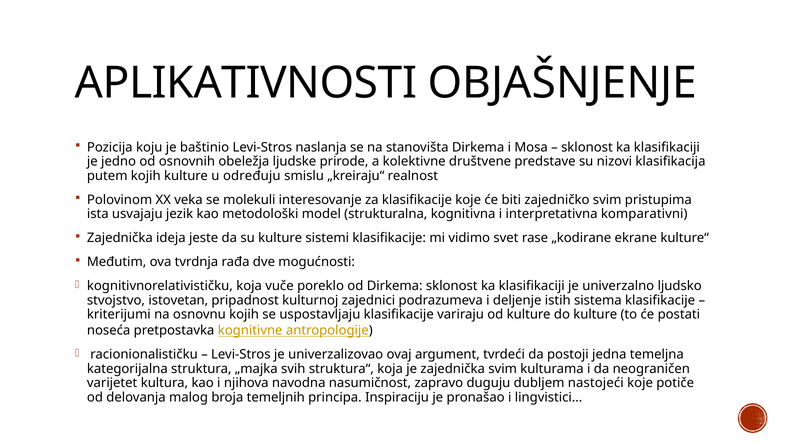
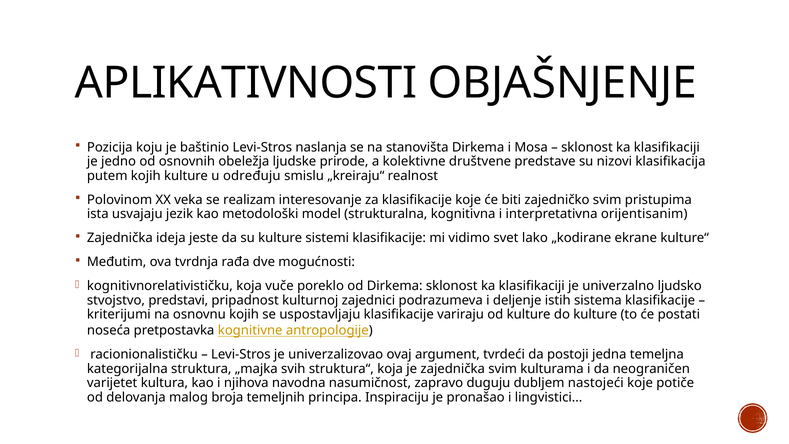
molekuli: molekuli -> realizam
komparativni: komparativni -> orijentisanim
rase: rase -> lako
istovetan: istovetan -> predstavi
